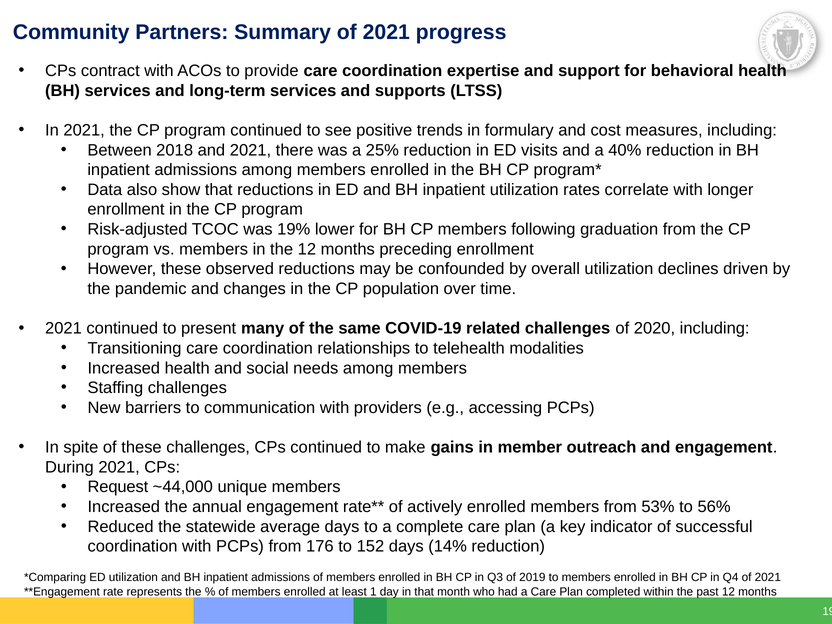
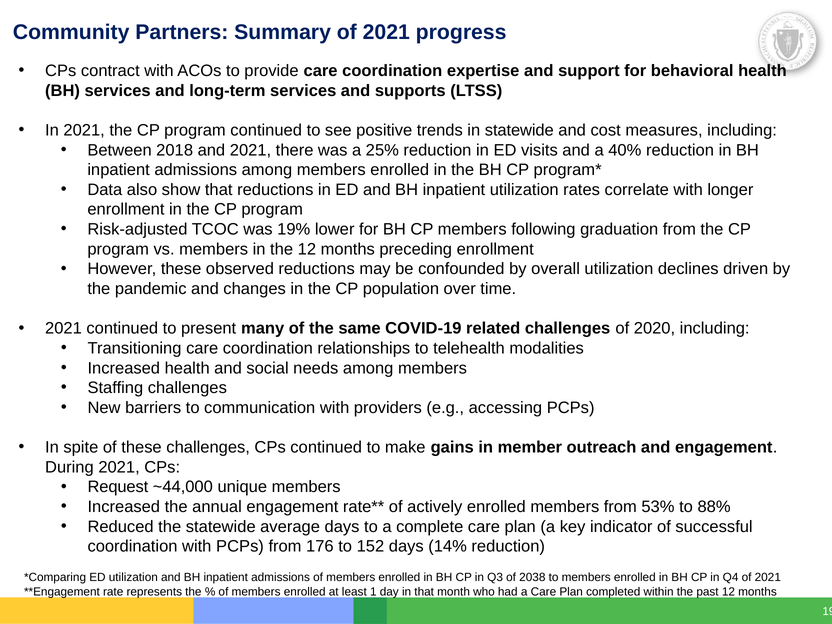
in formulary: formulary -> statewide
56%: 56% -> 88%
2019: 2019 -> 2038
